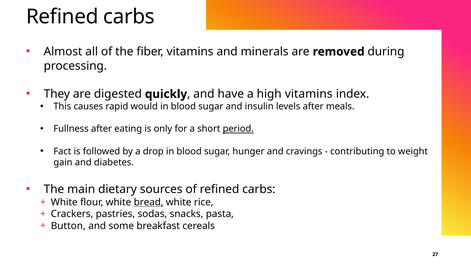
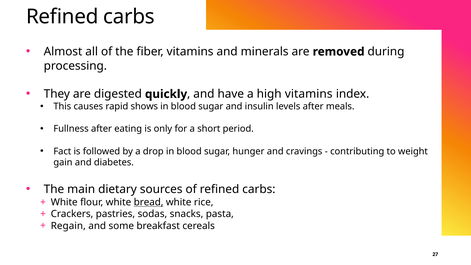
would: would -> shows
period underline: present -> none
Button: Button -> Regain
